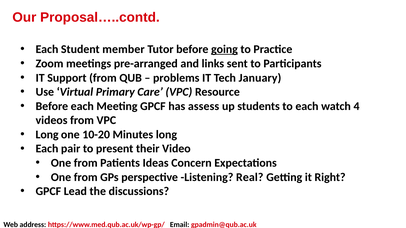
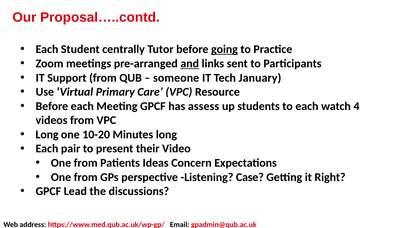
member: member -> centrally
and underline: none -> present
problems: problems -> someone
Real: Real -> Case
